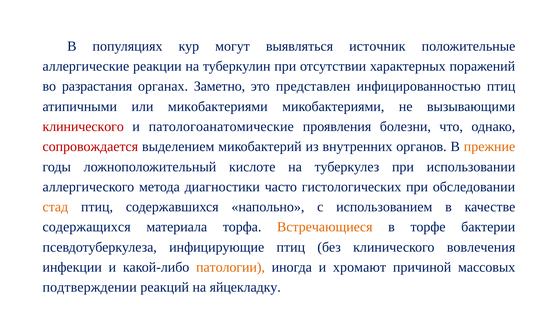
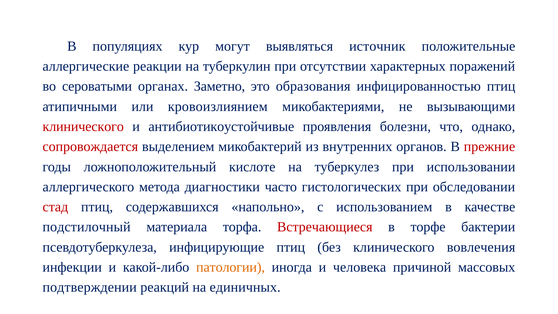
разрастания: разрастания -> сероватыми
представлен: представлен -> образования
или микобактериями: микобактериями -> кровоизлиянием
патологоанатомические: патологоанатомические -> антибиотикоустойчивые
прежние colour: orange -> red
стад colour: orange -> red
содержащихся: содержащихся -> подстилочный
Встречающиеся colour: orange -> red
хромают: хромают -> человека
яйцекладку: яйцекладку -> единичных
